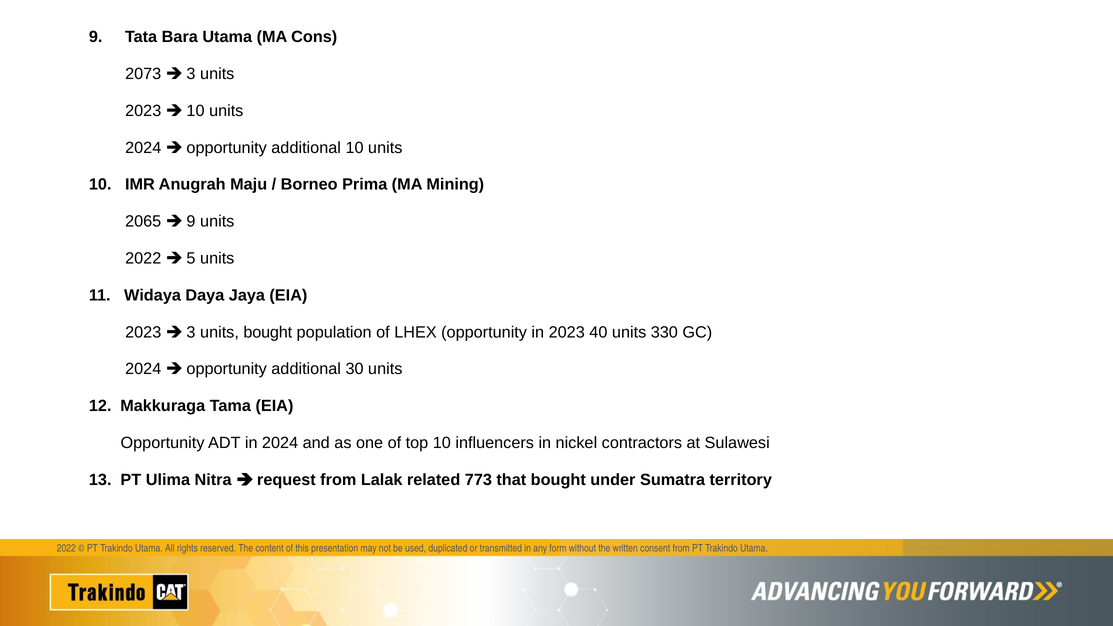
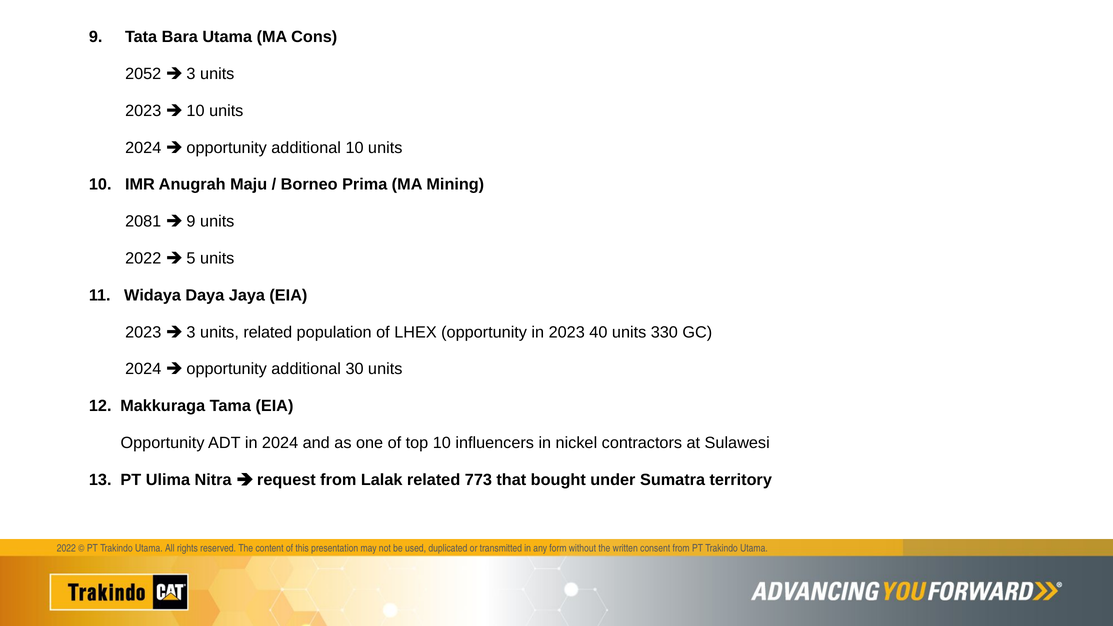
2073: 2073 -> 2052
2065: 2065 -> 2081
units bought: bought -> related
